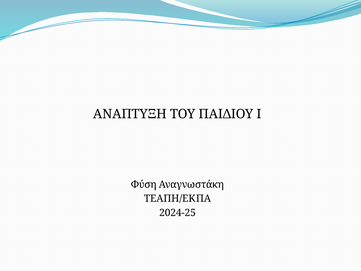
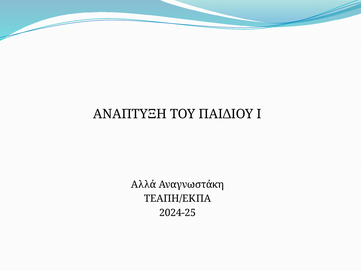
Φύση: Φύση -> Αλλά
